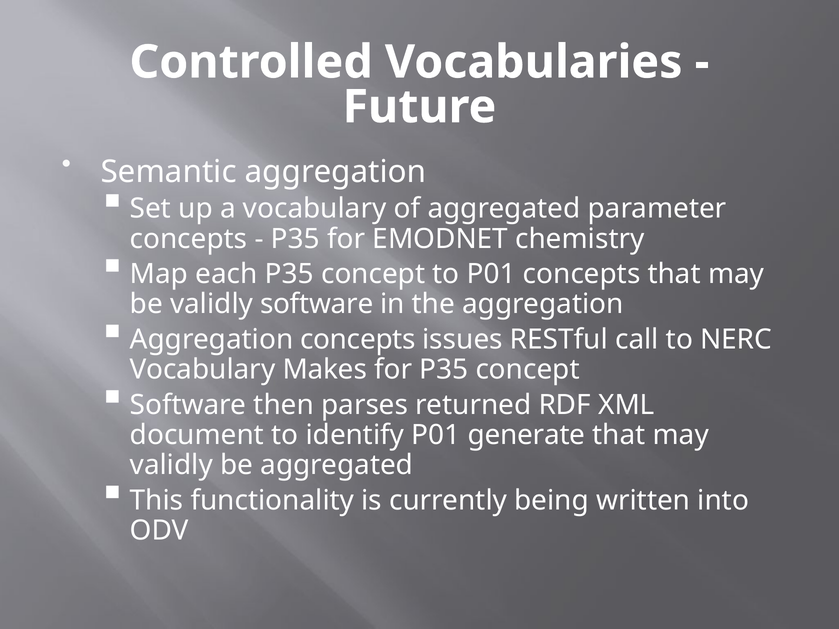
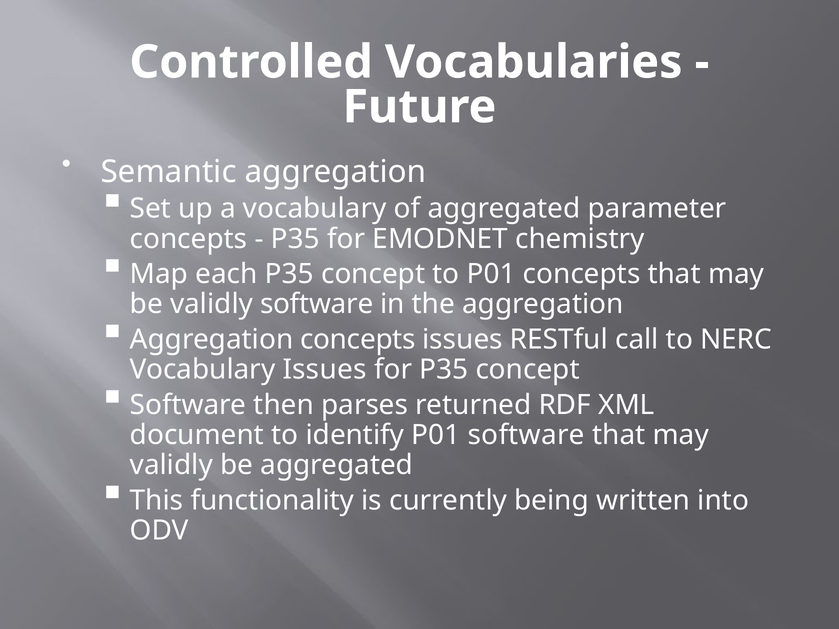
Vocabulary Makes: Makes -> Issues
P01 generate: generate -> software
